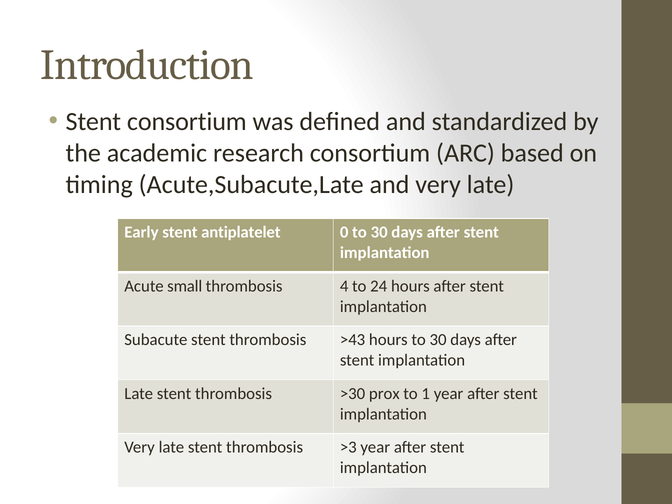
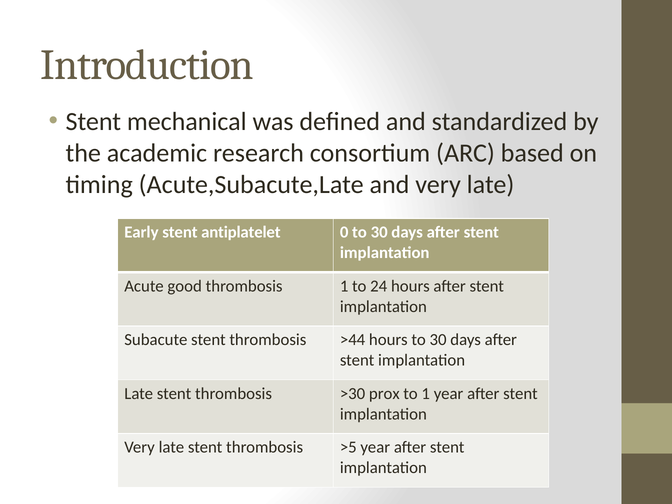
Stent consortium: consortium -> mechanical
small: small -> good
thrombosis 4: 4 -> 1
>43: >43 -> >44
>3: >3 -> >5
